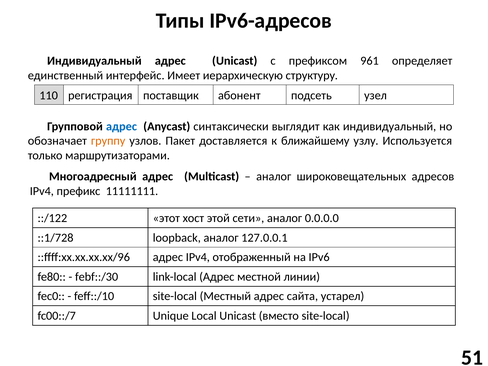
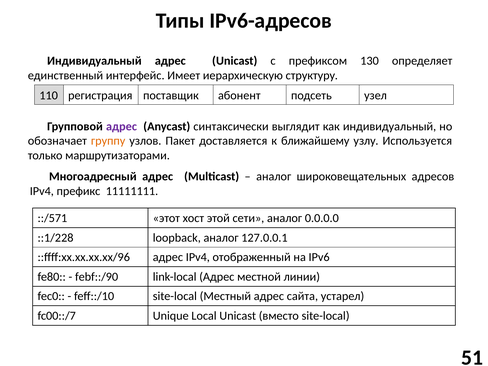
961: 961 -> 130
адрес at (121, 126) colour: blue -> purple
::/122: ::/122 -> ::/571
::1/728: ::1/728 -> ::1/228
febf::/30: febf::/30 -> febf::/90
